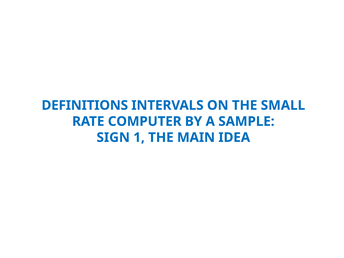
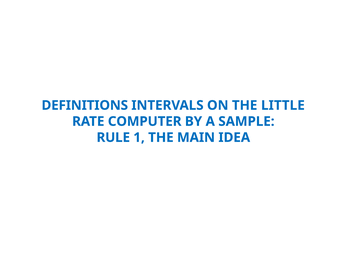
SMALL: SMALL -> LITTLE
SIGN: SIGN -> RULE
